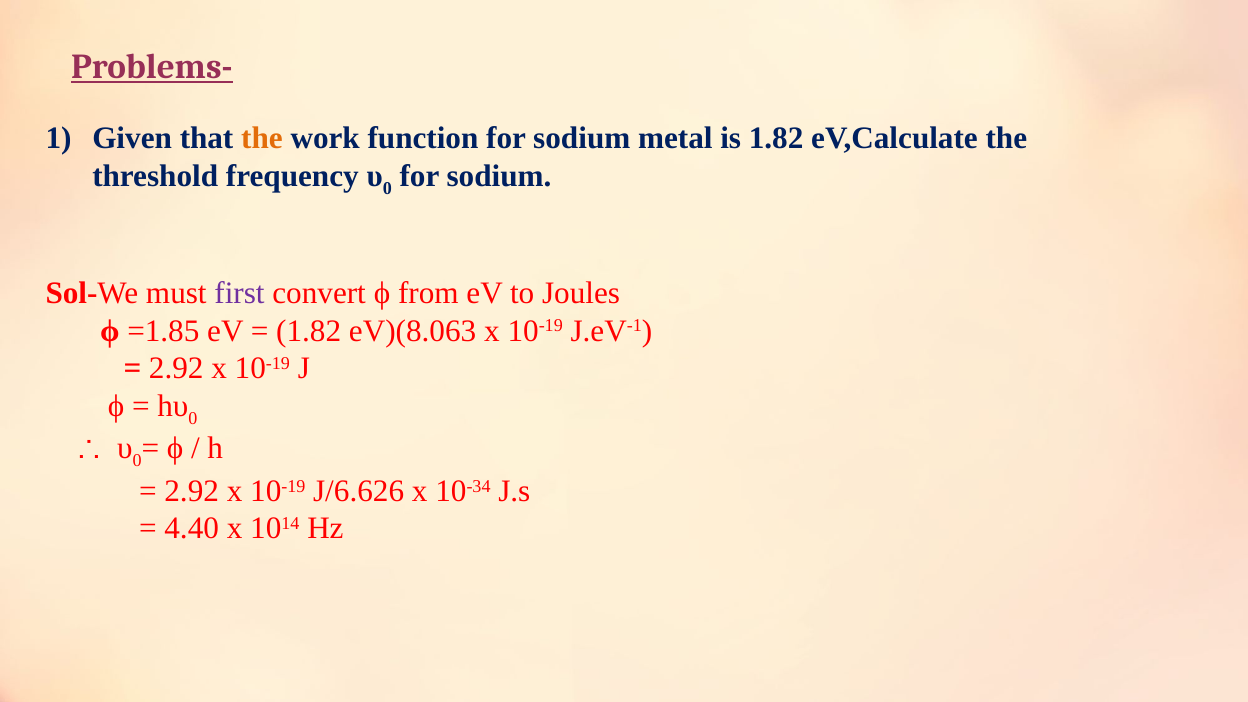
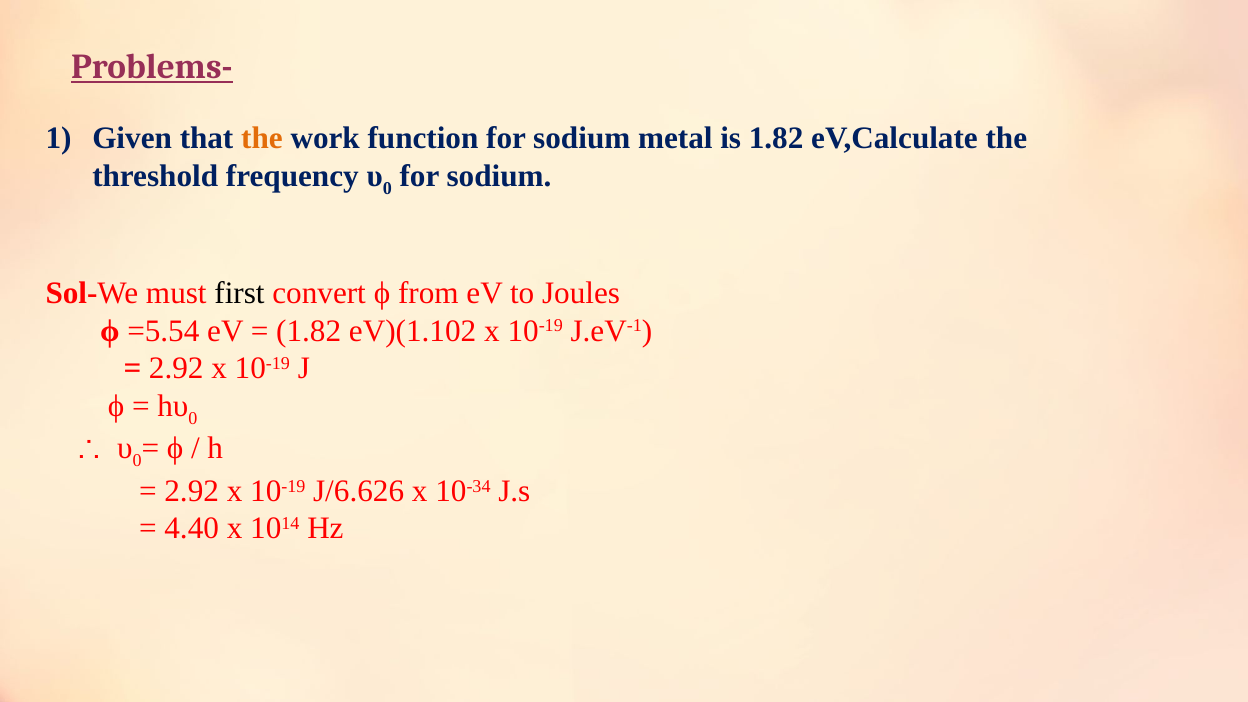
first colour: purple -> black
=1.85: =1.85 -> =5.54
eV)(8.063: eV)(8.063 -> eV)(1.102
